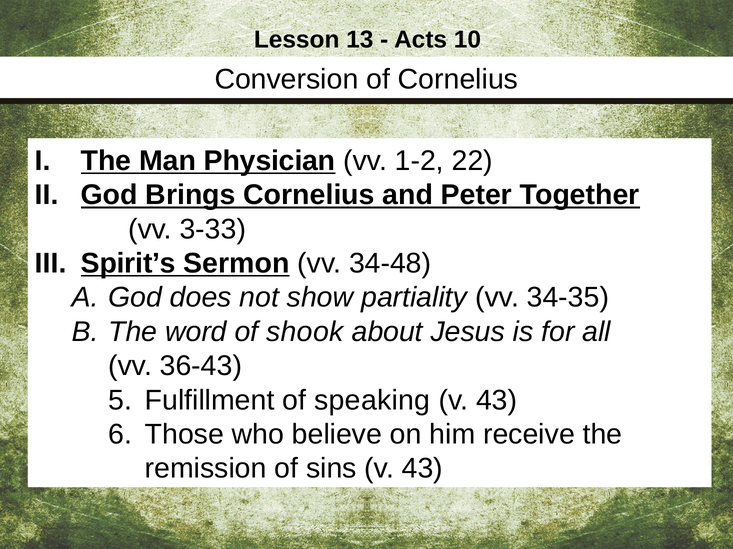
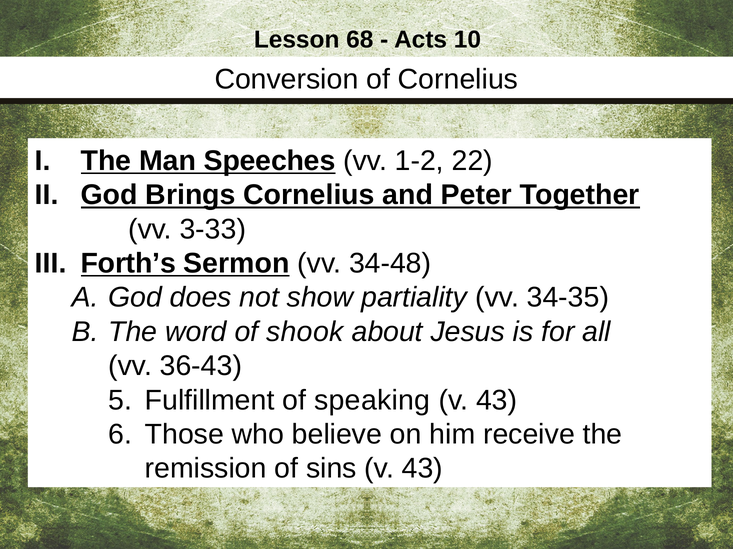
13: 13 -> 68
Physician: Physician -> Speeches
Spirit’s: Spirit’s -> Forth’s
